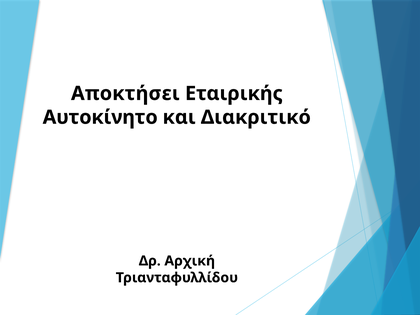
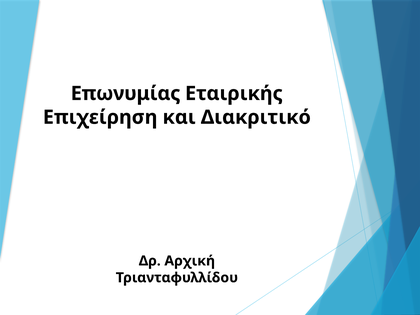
Αποκτήσει: Αποκτήσει -> Επωνυμίας
Αυτοκίνητο: Αυτοκίνητο -> Επιχείρηση
